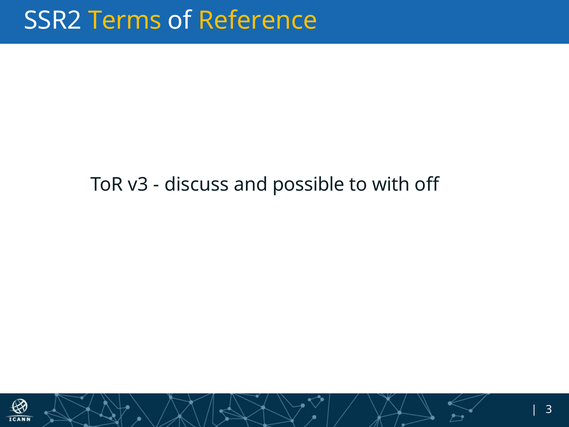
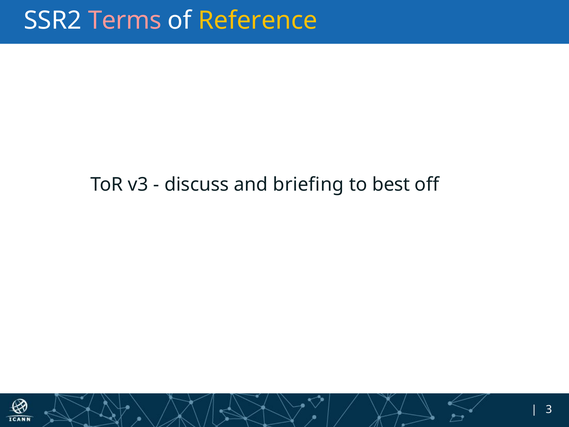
Terms colour: yellow -> pink
possible: possible -> briefing
with: with -> best
